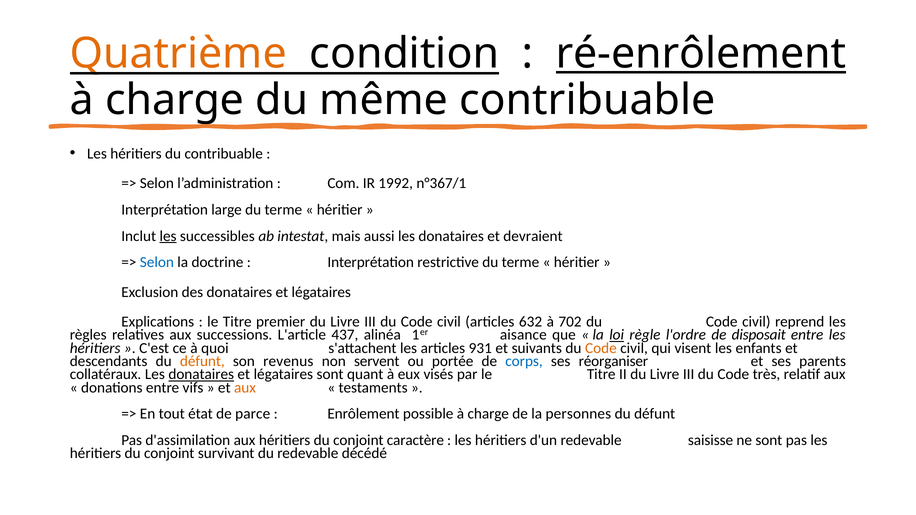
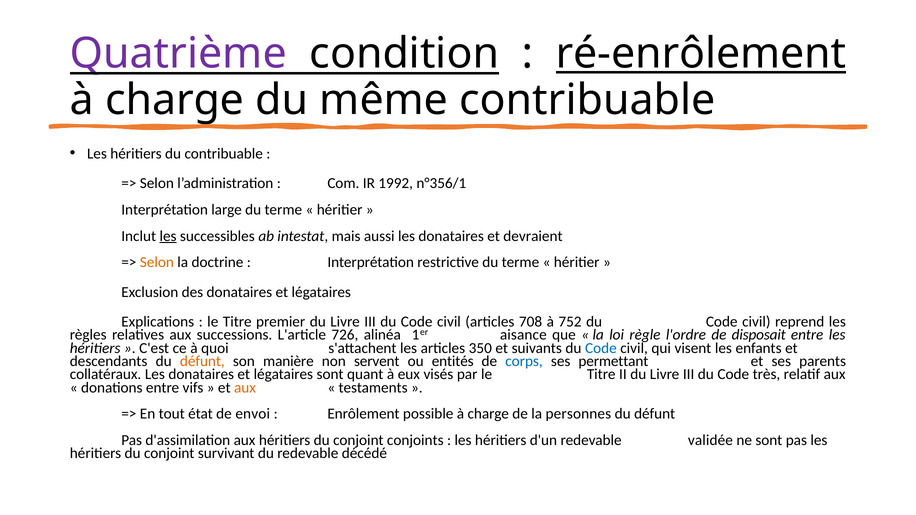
Quatrième colour: orange -> purple
n°367/1: n°367/1 -> n°356/1
Selon at (157, 263) colour: blue -> orange
632: 632 -> 708
702: 702 -> 752
437: 437 -> 726
loi underline: present -> none
931: 931 -> 350
Code at (601, 348) colour: orange -> blue
revenus: revenus -> manière
portée: portée -> entités
réorganiser: réorganiser -> permettant
donataires at (201, 375) underline: present -> none
parce: parce -> envoi
caractère: caractère -> conjoints
saisisse: saisisse -> validée
